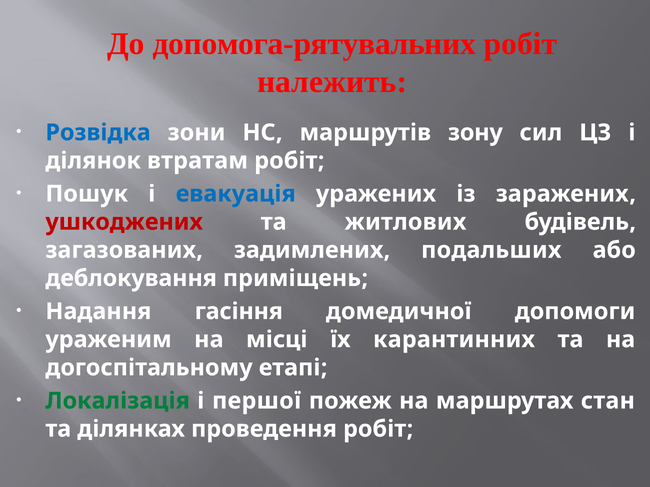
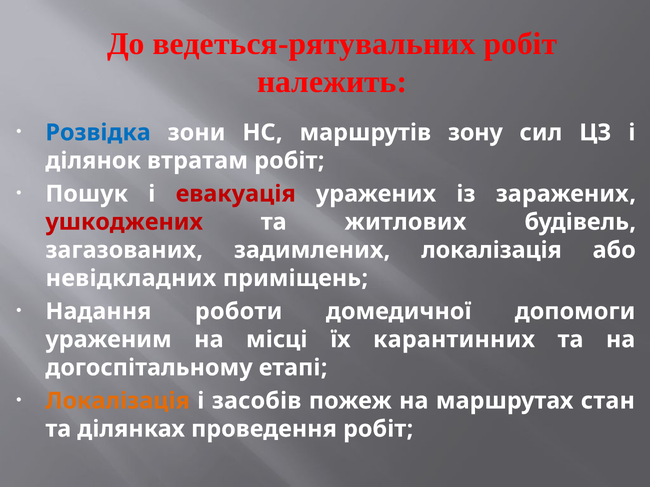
допомога-рятувальних: допомога-рятувальних -> ведеться-рятувальних
евакуація colour: blue -> red
задимлених подальших: подальших -> локалізація
деблокування: деблокування -> невідкладних
гасіння: гасіння -> роботи
Локалізація at (118, 401) colour: green -> orange
першої: першої -> засобів
